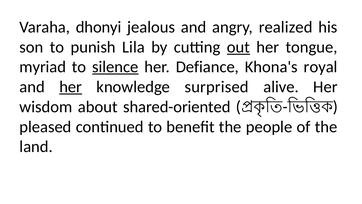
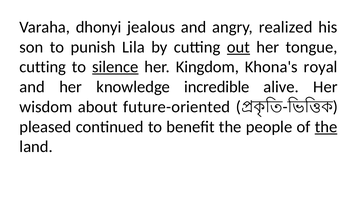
myriad at (43, 67): myriad -> cutting
Defiance: Defiance -> Kingdom
her at (71, 87) underline: present -> none
surprised: surprised -> incredible
shared-oriented: shared-oriented -> future-oriented
the at (326, 127) underline: none -> present
